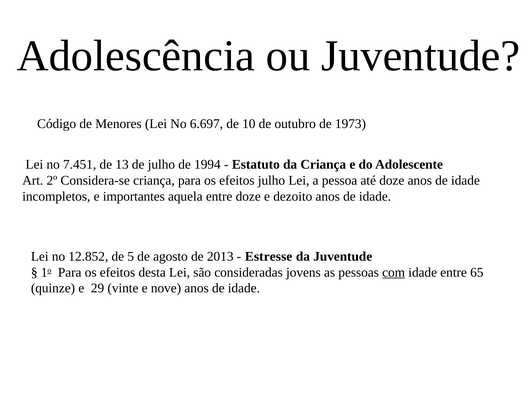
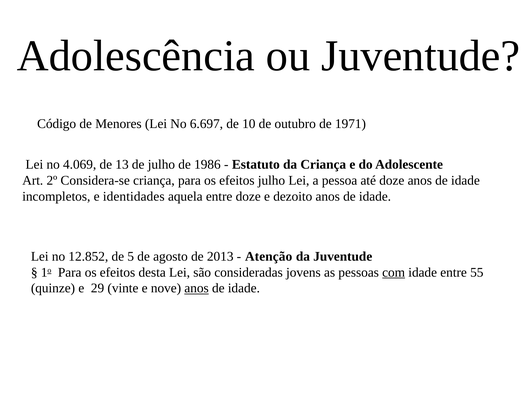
1973: 1973 -> 1971
7.451: 7.451 -> 4.069
1994: 1994 -> 1986
importantes: importantes -> identidades
Estresse: Estresse -> Atenção
65: 65 -> 55
anos at (197, 288) underline: none -> present
